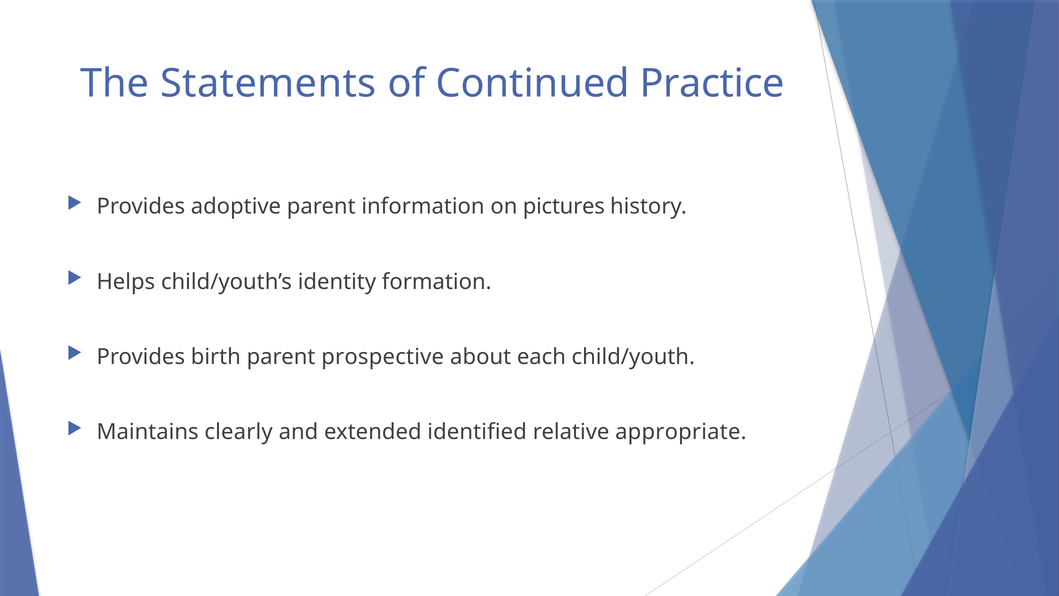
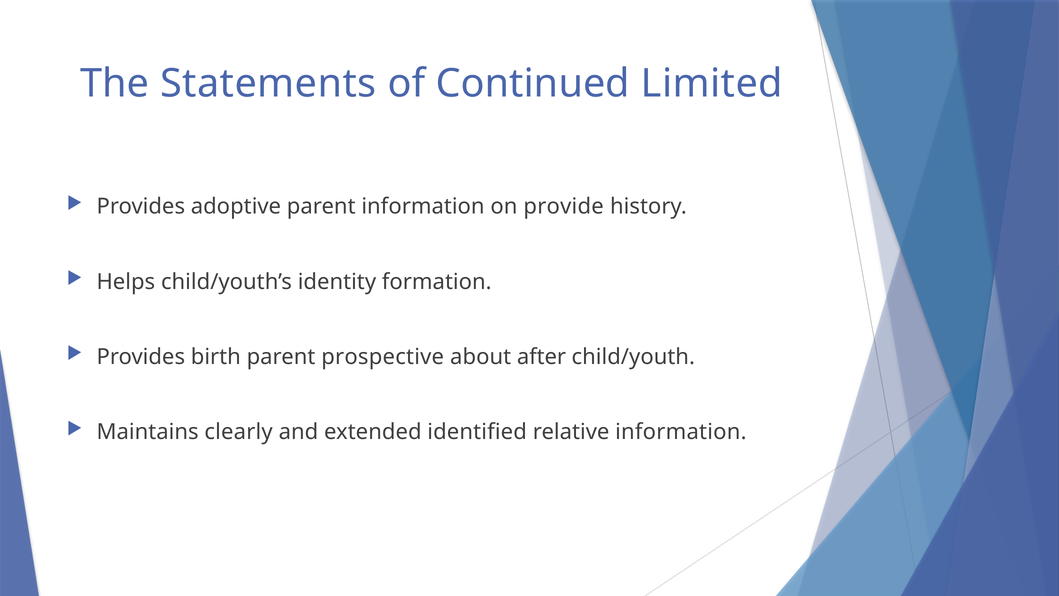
Practice: Practice -> Limited
pictures: pictures -> provide
each: each -> after
relative appropriate: appropriate -> information
